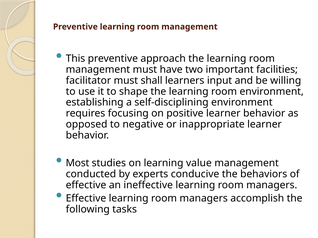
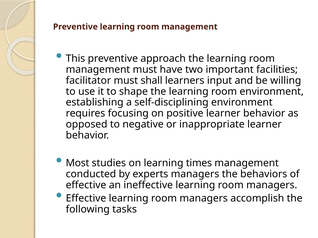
value: value -> times
experts conducive: conducive -> managers
